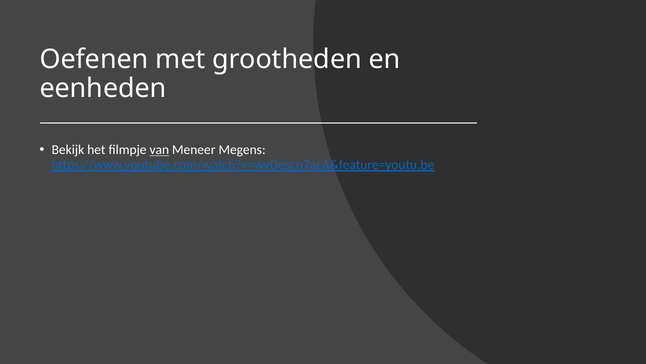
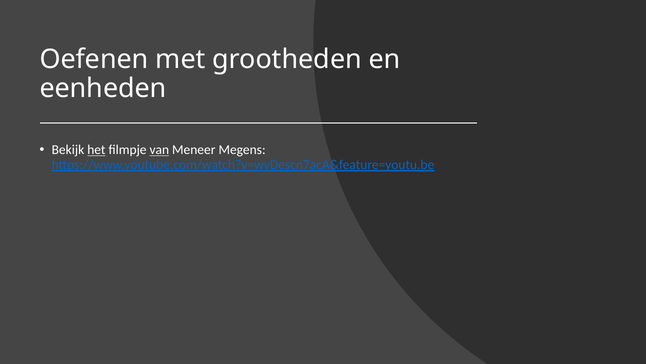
het underline: none -> present
